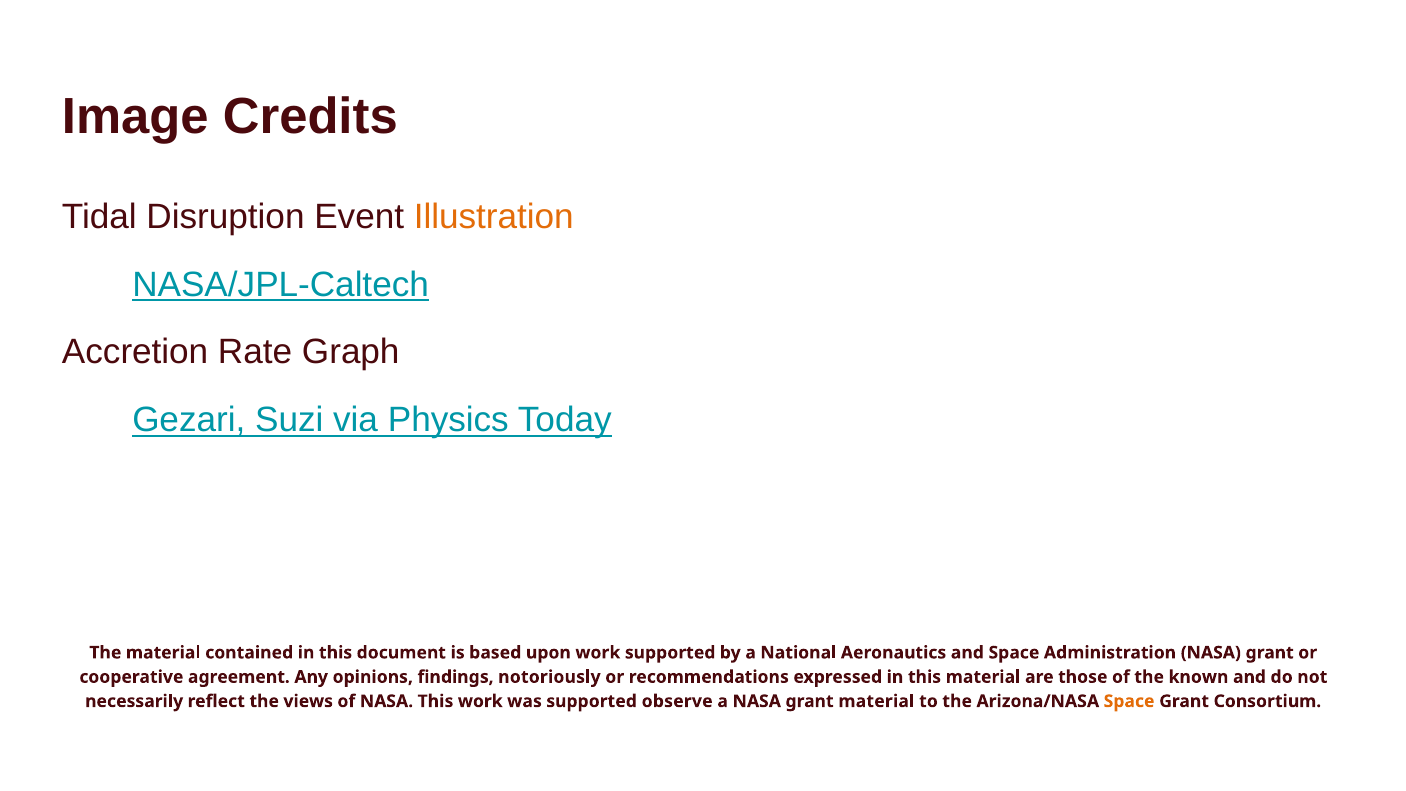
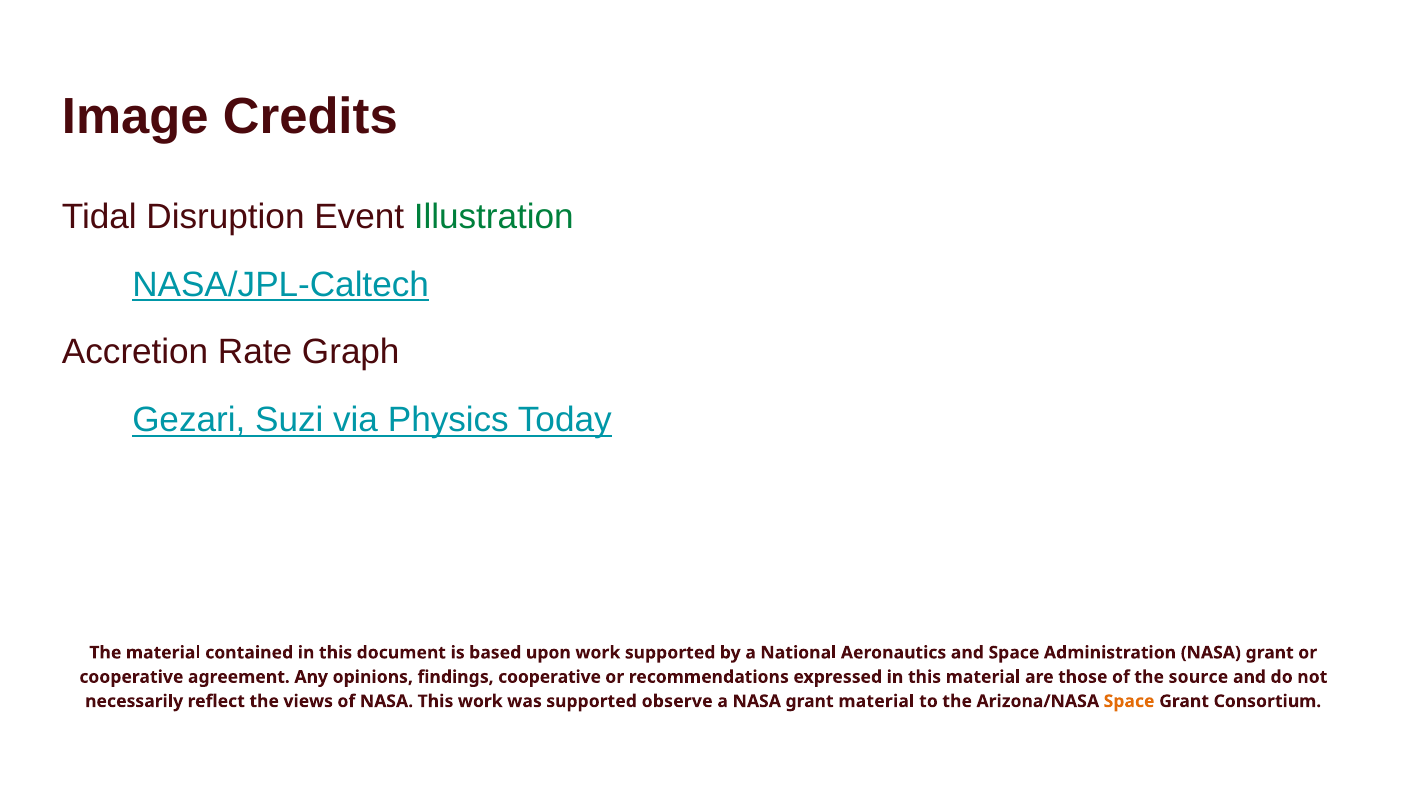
Illustration colour: orange -> green
findings notoriously: notoriously -> cooperative
known: known -> source
